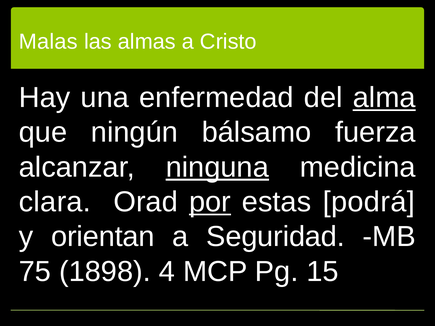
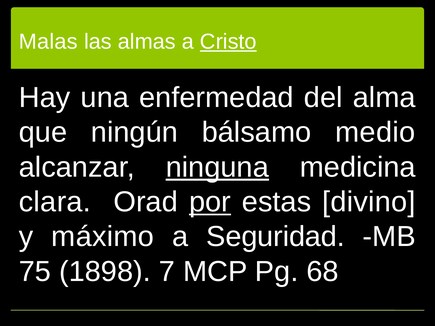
Cristo underline: none -> present
alma underline: present -> none
fuerza: fuerza -> medio
podrá: podrá -> divino
orientan: orientan -> máximo
4: 4 -> 7
15: 15 -> 68
